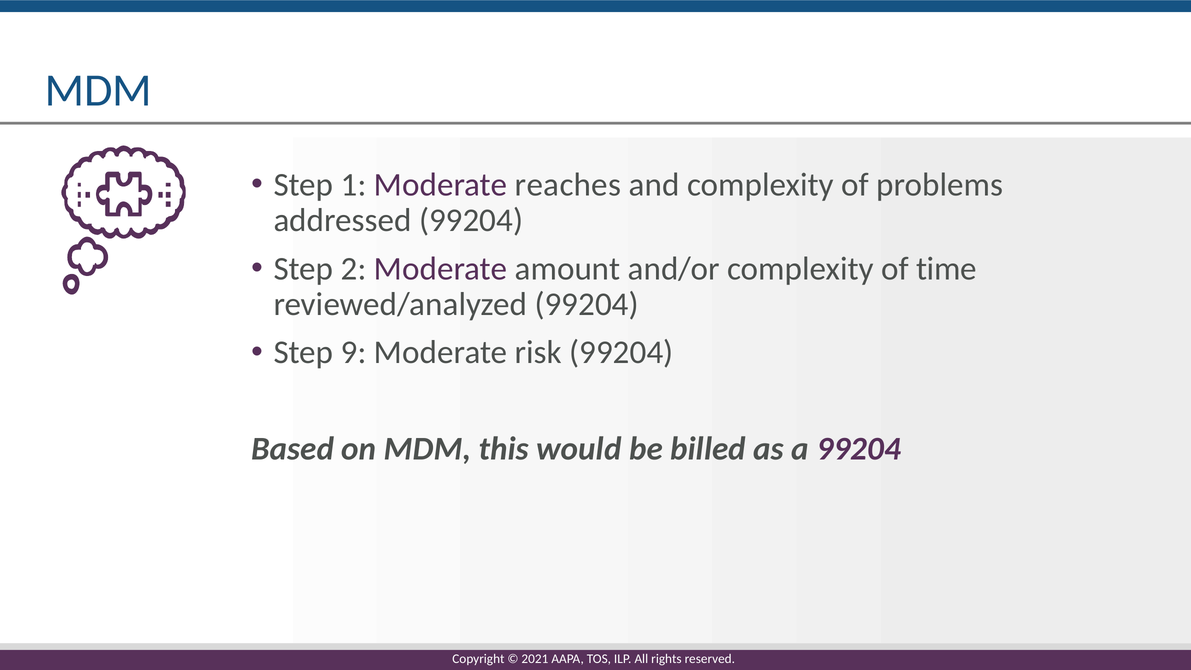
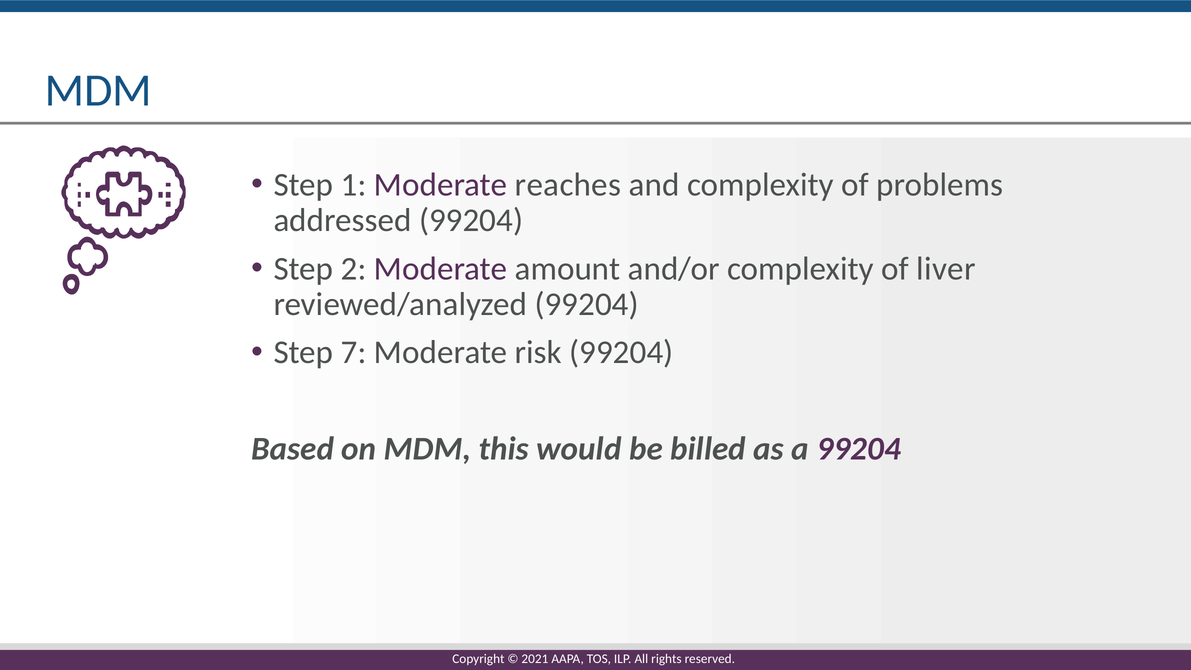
time: time -> liver
9: 9 -> 7
